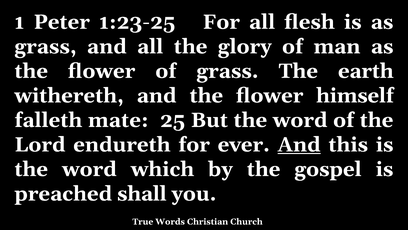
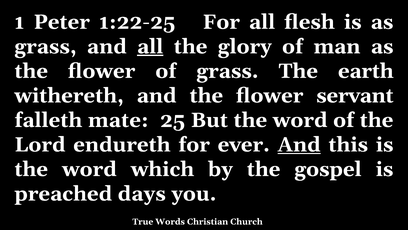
1:23-25: 1:23-25 -> 1:22-25
all at (150, 47) underline: none -> present
himself: himself -> servant
shall: shall -> days
